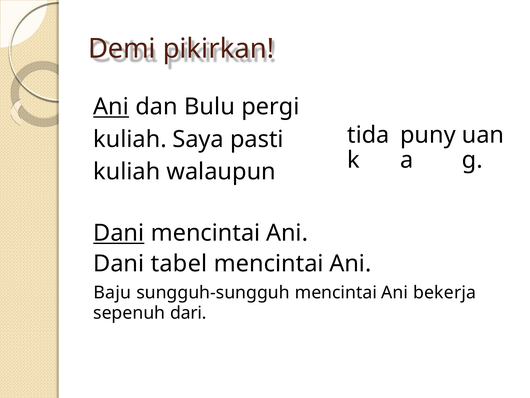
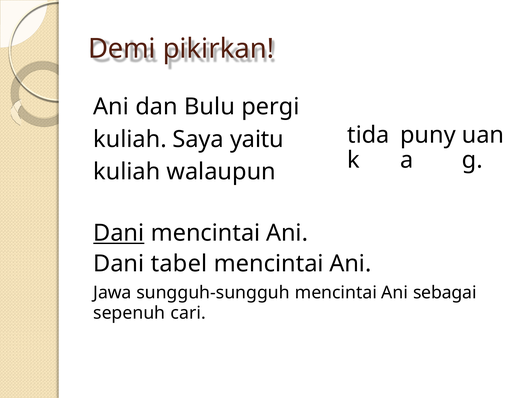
Ani at (111, 107) underline: present -> none
pasti: pasti -> yaitu
Baju: Baju -> Jawa
bekerja: bekerja -> sebagai
dari: dari -> cari
